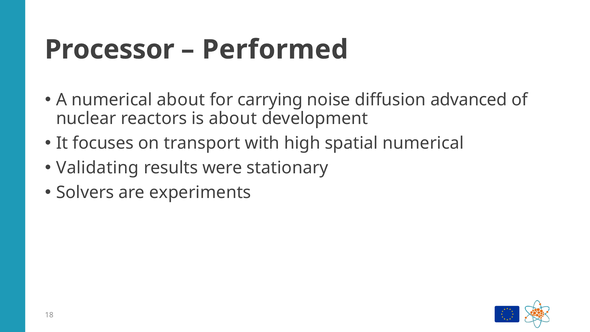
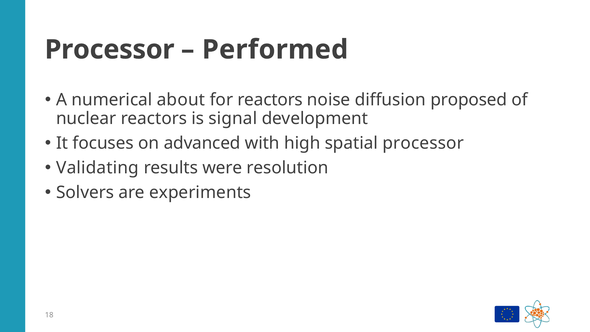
for carrying: carrying -> reactors
advanced: advanced -> proposed
is about: about -> signal
transport: transport -> advanced
spatial numerical: numerical -> processor
stationary: stationary -> resolution
